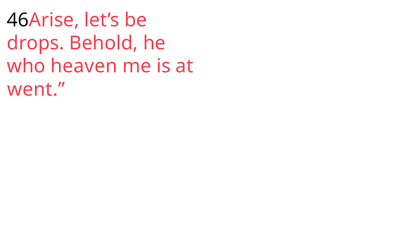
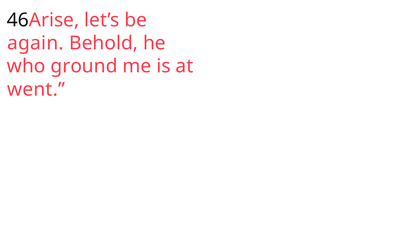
drops: drops -> again
heaven: heaven -> ground
